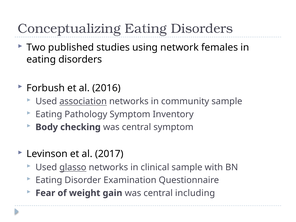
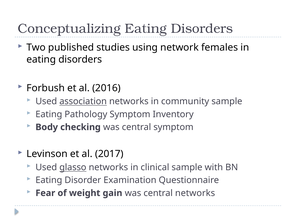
central including: including -> networks
